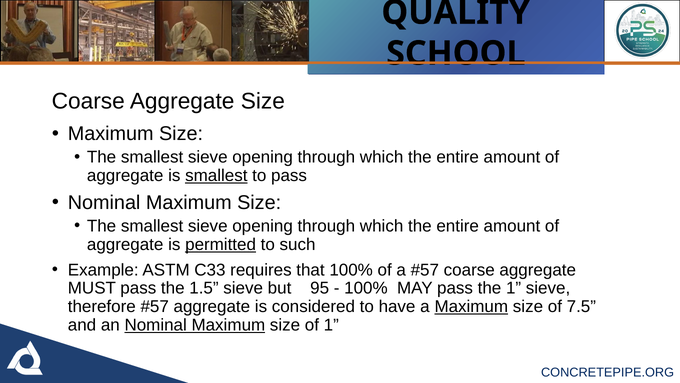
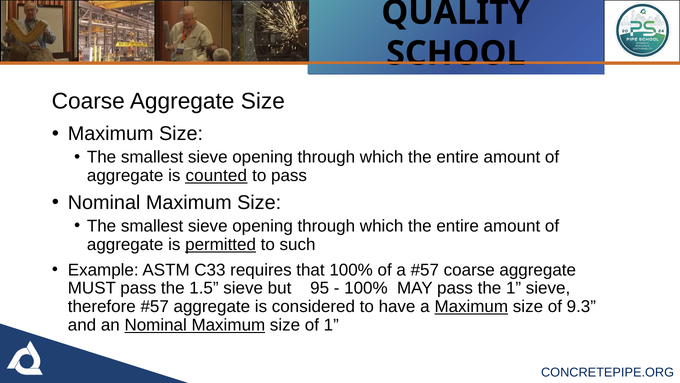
is smallest: smallest -> counted
7.5: 7.5 -> 9.3
